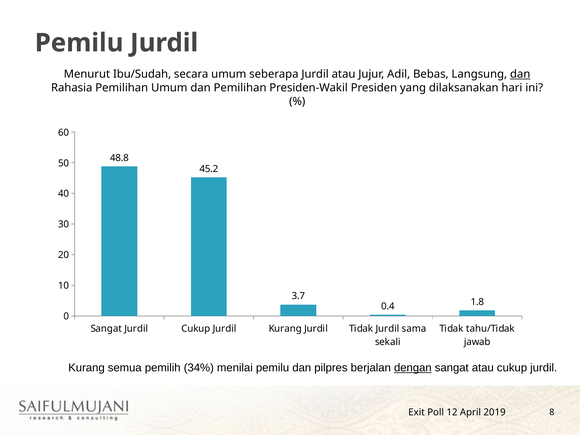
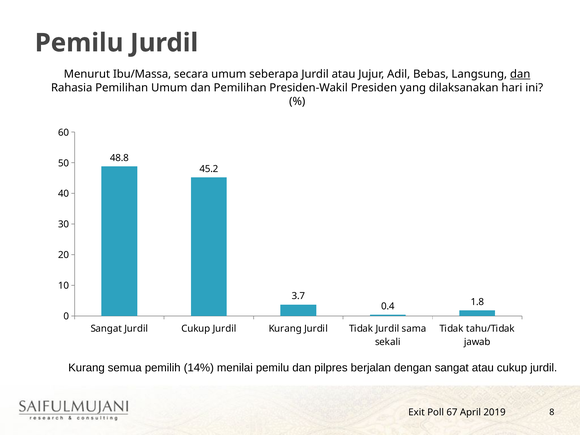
Ibu/Sudah: Ibu/Sudah -> Ibu/Massa
34%: 34% -> 14%
dengan underline: present -> none
12: 12 -> 67
